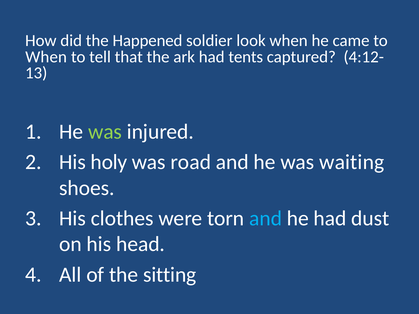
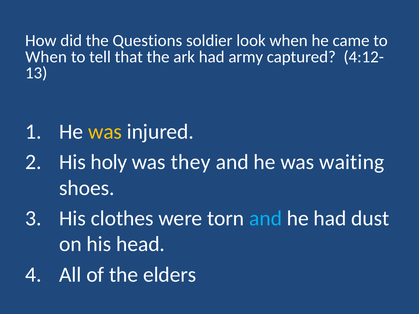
Happened: Happened -> Questions
tents: tents -> army
was at (105, 132) colour: light green -> yellow
road: road -> they
sitting: sitting -> elders
